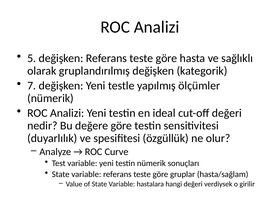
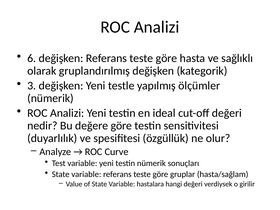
5: 5 -> 6
7: 7 -> 3
